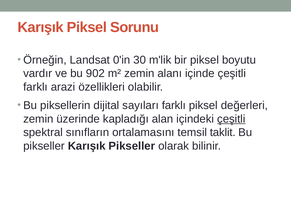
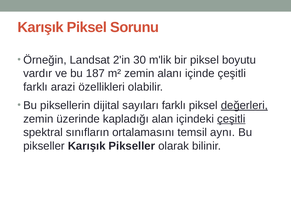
0'in: 0'in -> 2'in
902: 902 -> 187
değerleri underline: none -> present
taklit: taklit -> aynı
